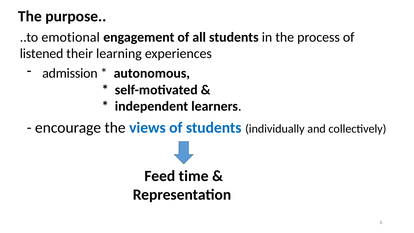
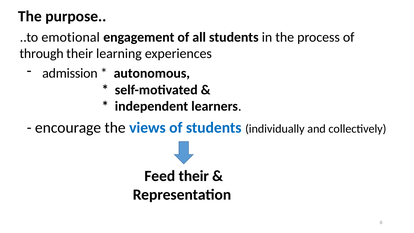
listened: listened -> through
Feed time: time -> their
